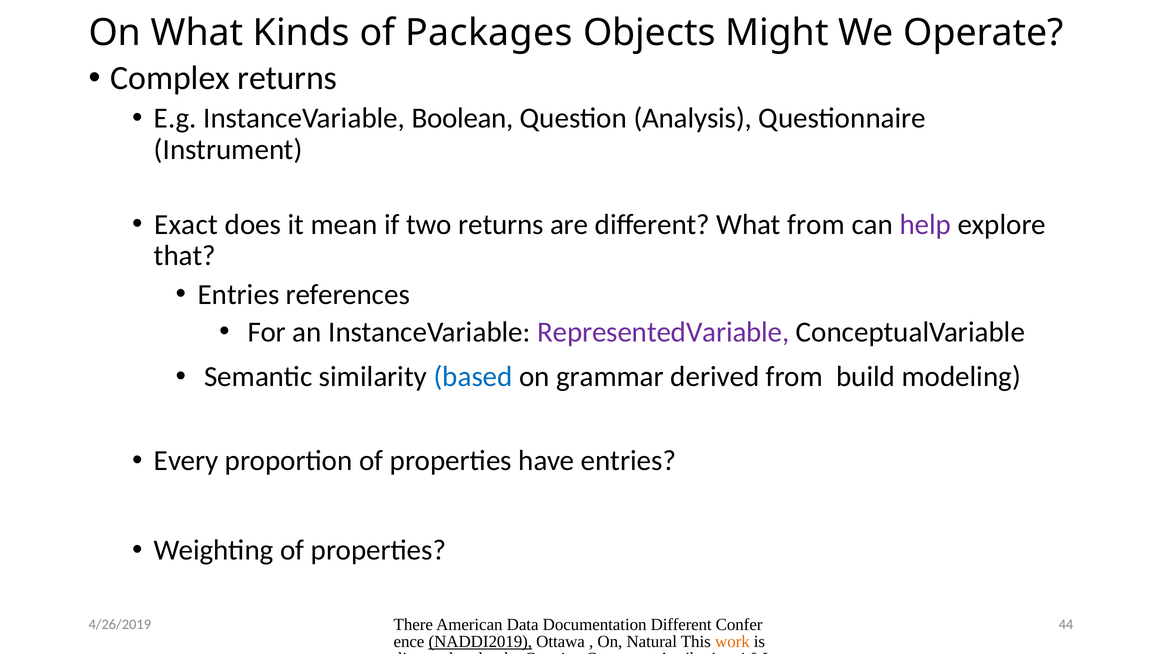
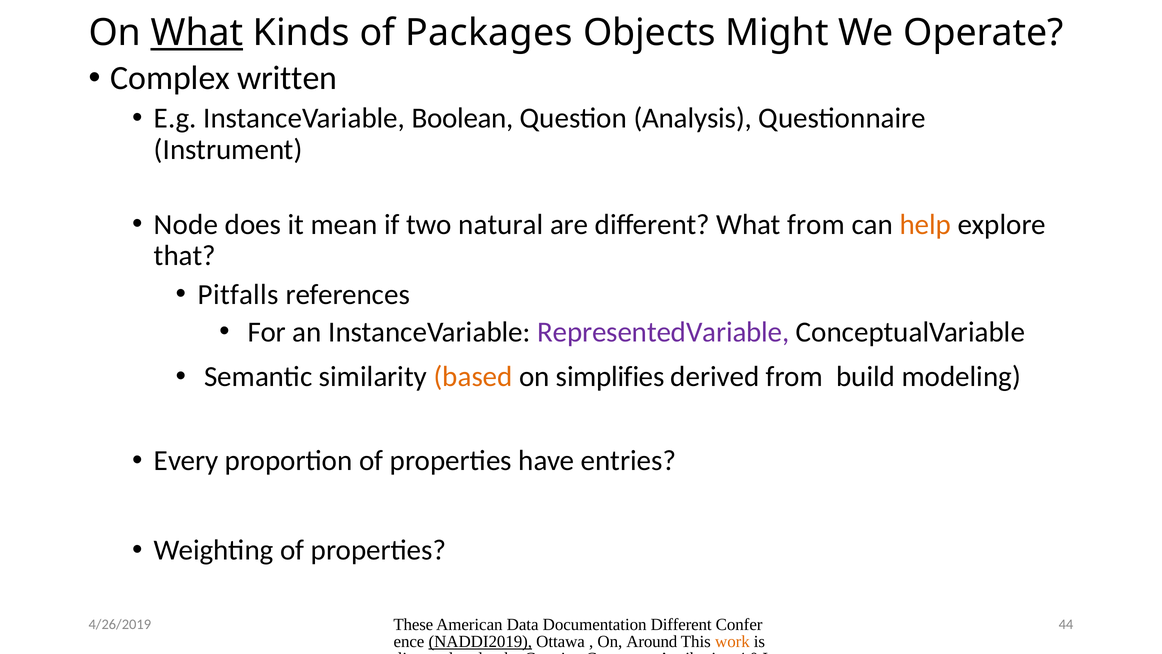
What at (197, 33) underline: none -> present
Complex returns: returns -> written
Exact: Exact -> Node
two returns: returns -> natural
help colour: purple -> orange
Entries at (238, 294): Entries -> Pitfalls
based colour: blue -> orange
grammar: grammar -> simplifies
There: There -> These
Natural: Natural -> Around
